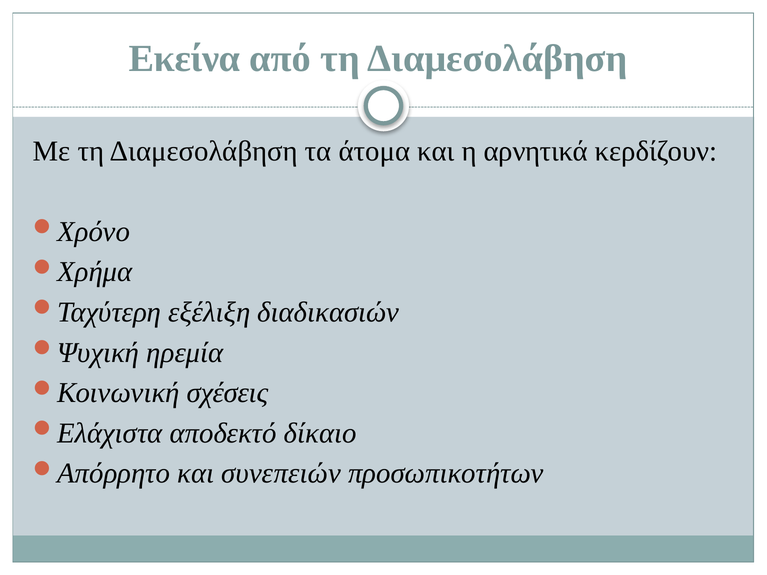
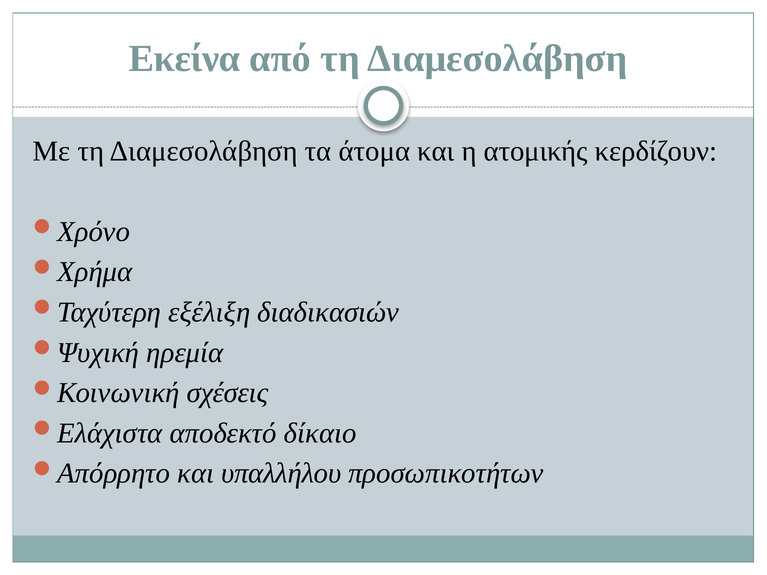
αρνητικά: αρνητικά -> ατομικής
συνεπειών: συνεπειών -> υπαλλήλου
